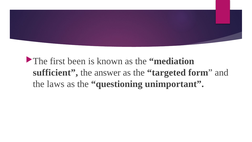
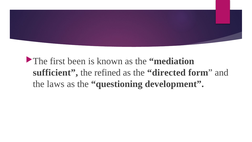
answer: answer -> refined
targeted: targeted -> directed
unimportant: unimportant -> development
